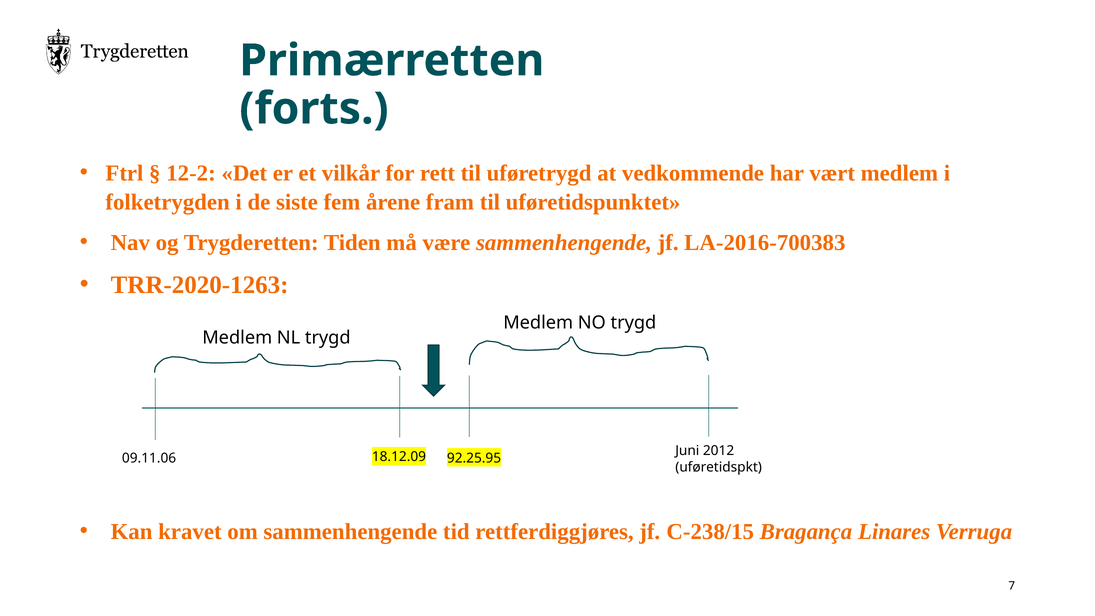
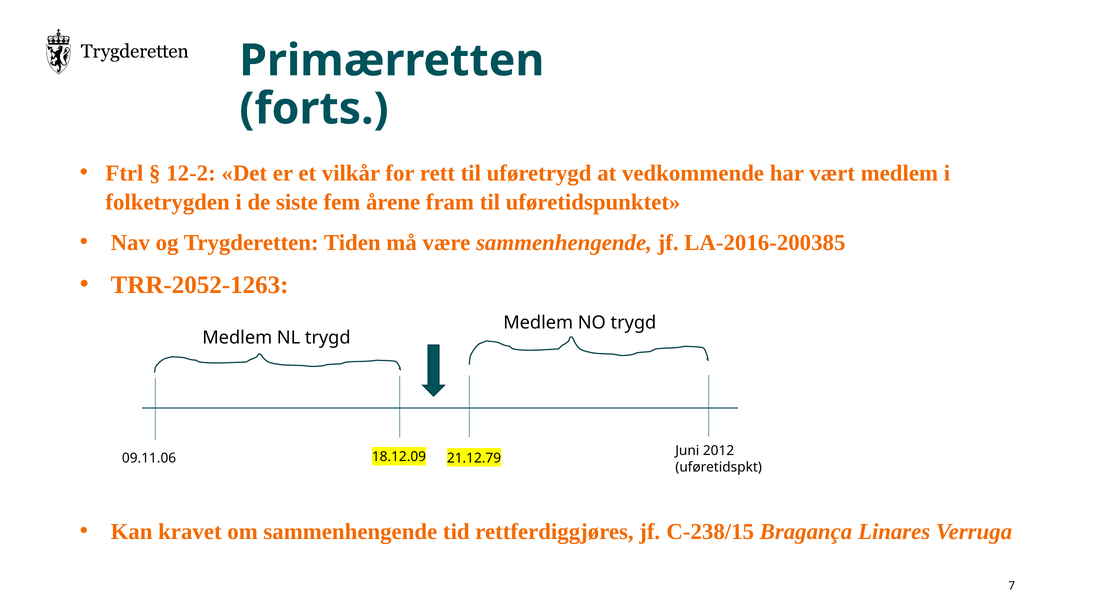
LA-2016-700383: LA-2016-700383 -> LA-2016-200385
TRR-2020-1263: TRR-2020-1263 -> TRR-2052-1263
92.25.95: 92.25.95 -> 21.12.79
